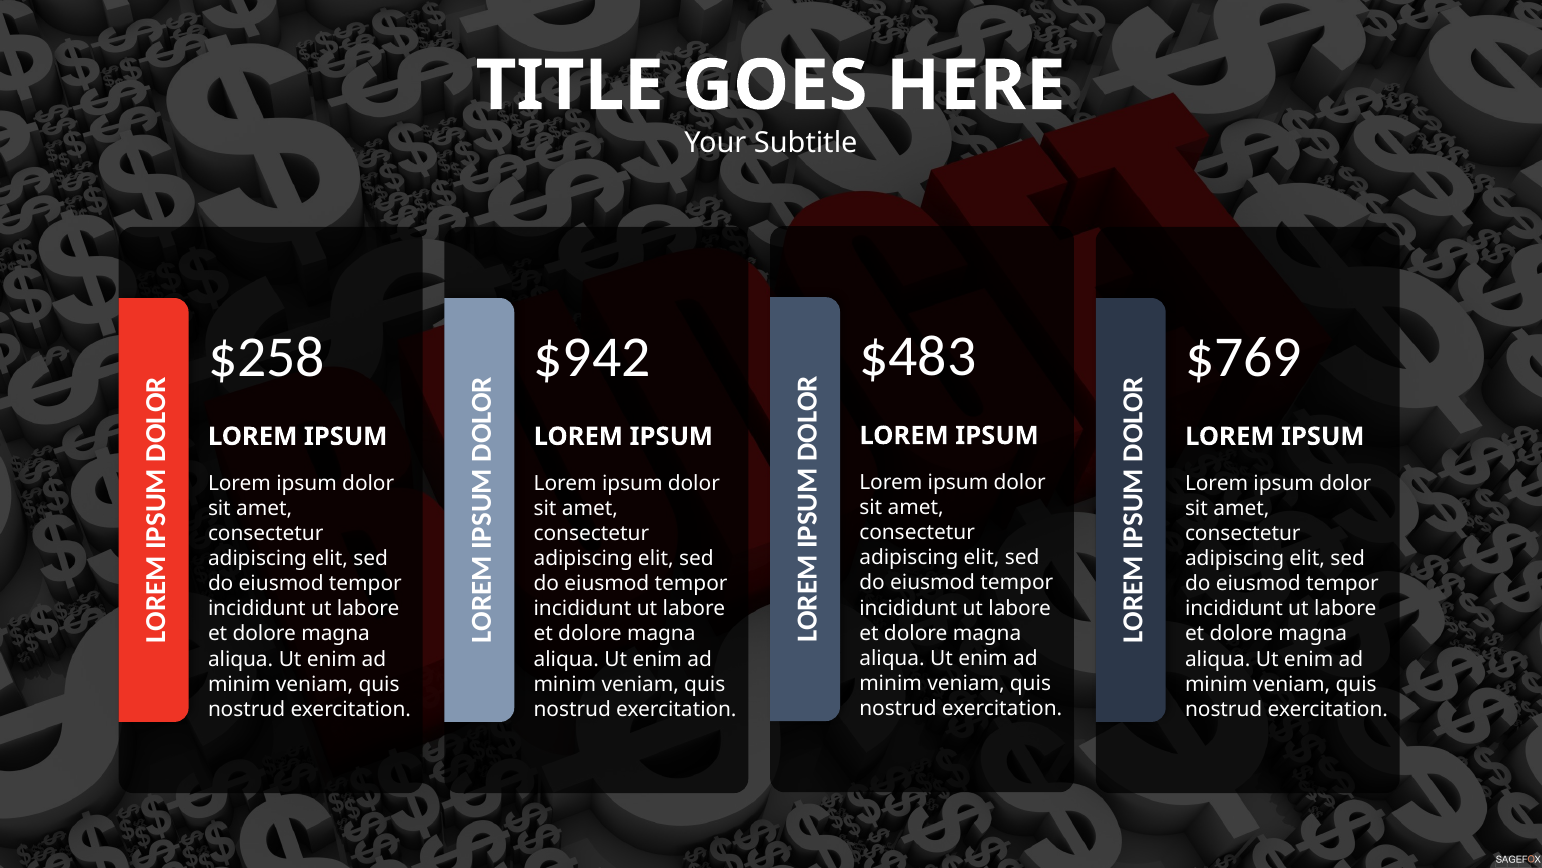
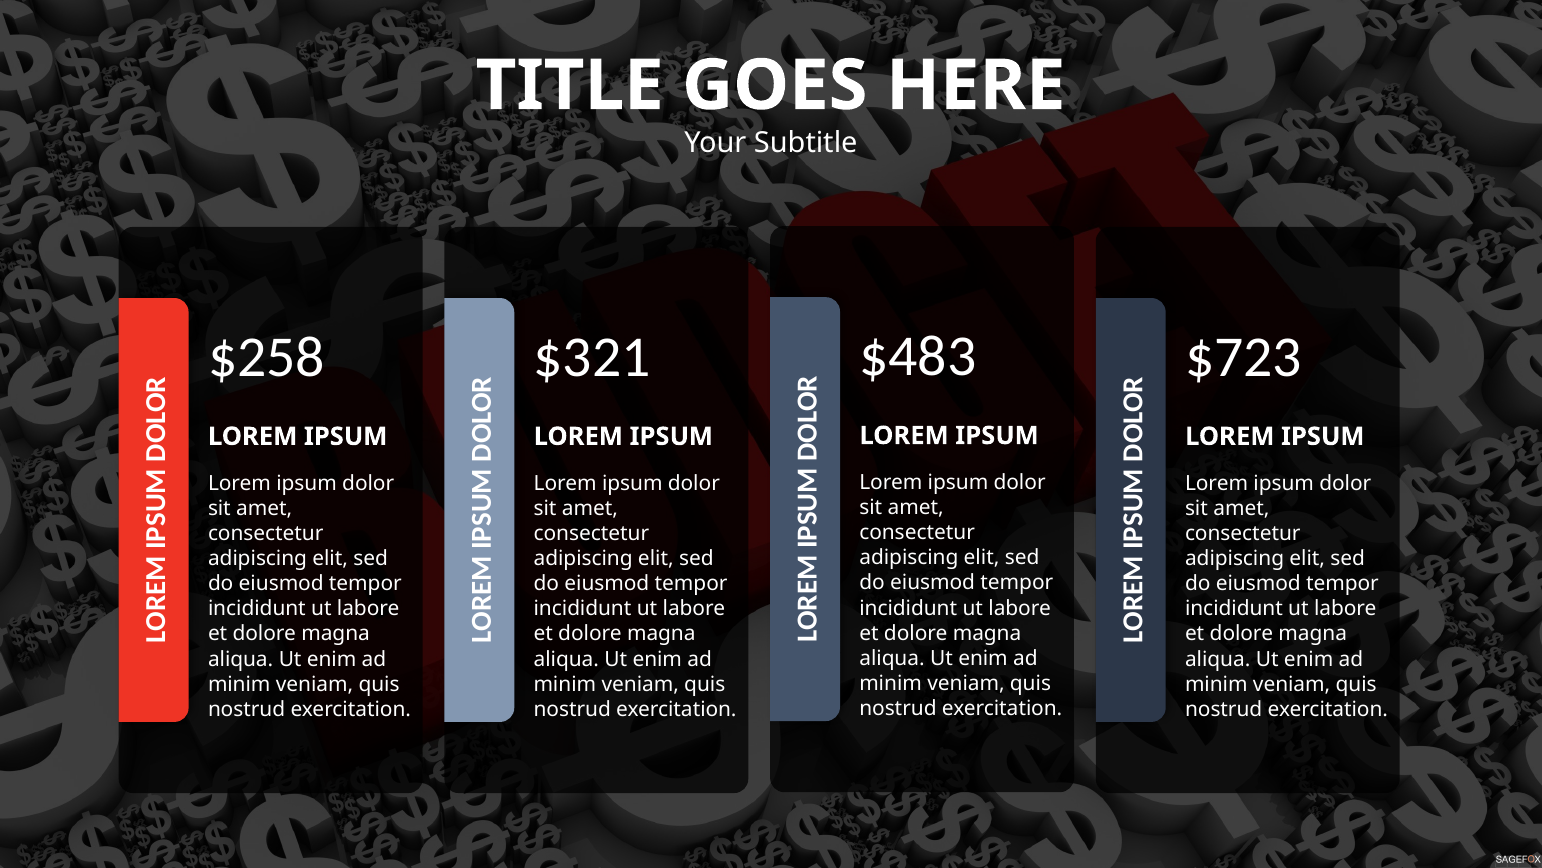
$942: $942 -> $321
$769: $769 -> $723
